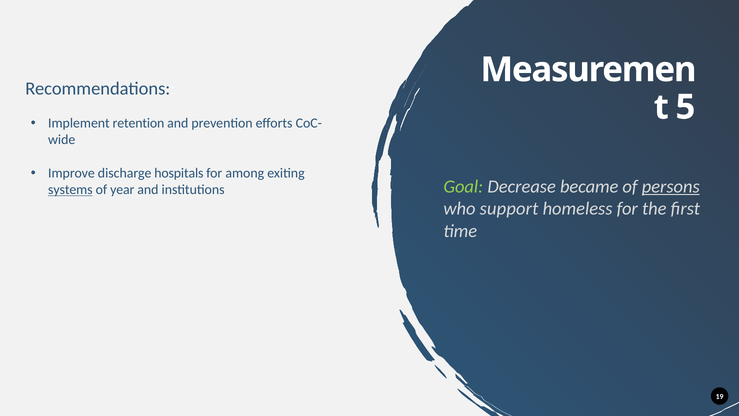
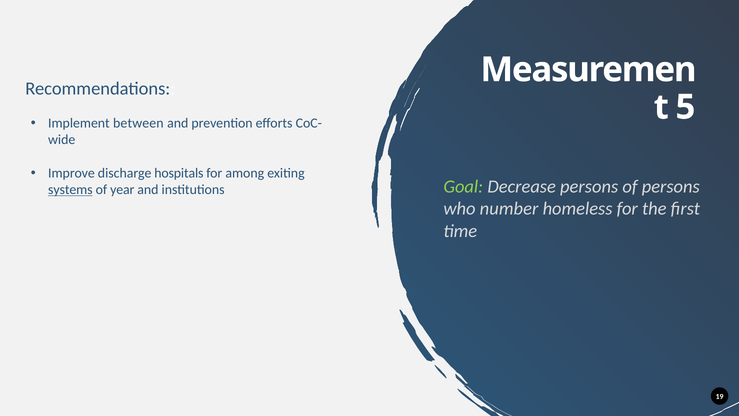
retention: retention -> between
Decrease became: became -> persons
persons at (671, 187) underline: present -> none
support: support -> number
